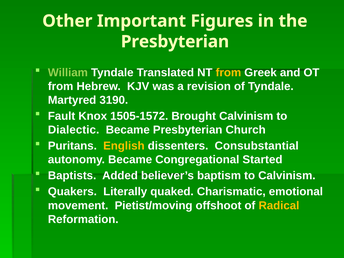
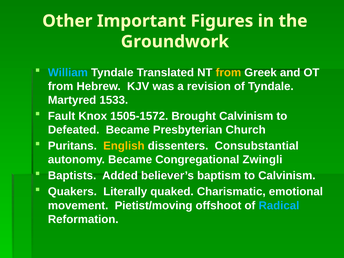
Presbyterian at (175, 42): Presbyterian -> Groundwork
William colour: light green -> light blue
3190: 3190 -> 1533
Dialectic: Dialectic -> Defeated
Started: Started -> Zwingli
Radical colour: yellow -> light blue
